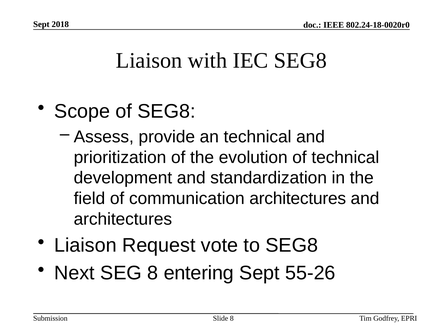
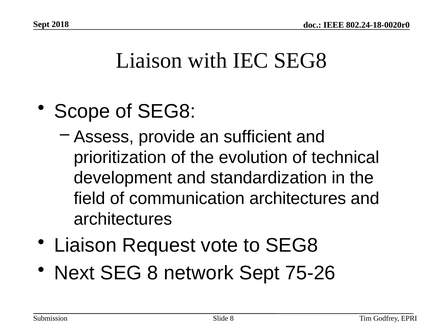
an technical: technical -> sufficient
entering: entering -> network
55-26: 55-26 -> 75-26
